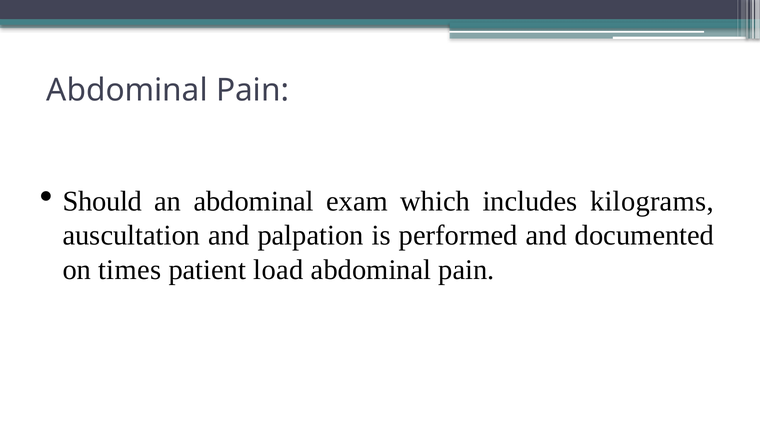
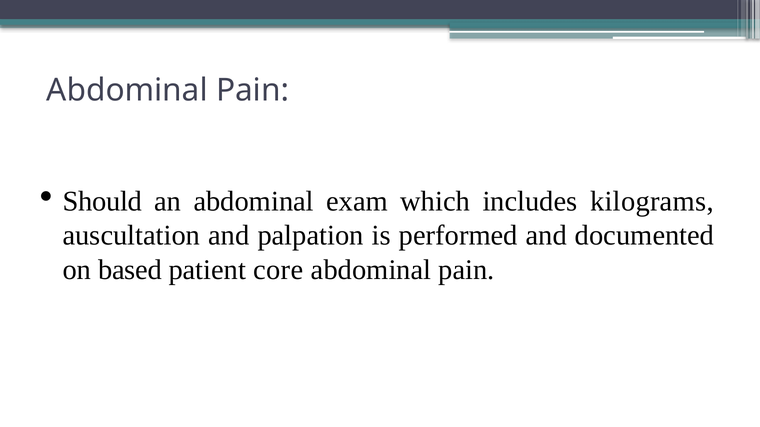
times: times -> based
load: load -> core
